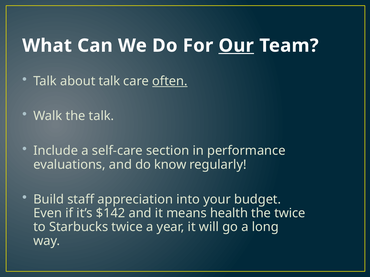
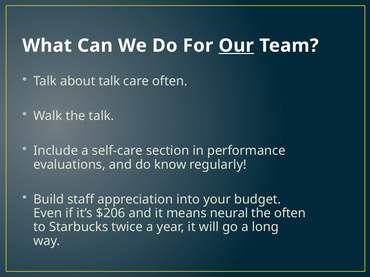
often at (170, 81) underline: present -> none
$142: $142 -> $206
health: health -> neural
the twice: twice -> often
